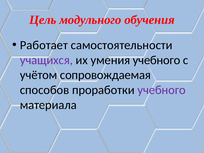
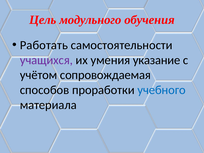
Работает: Работает -> Работать
умения учебного: учебного -> указание
учебного at (162, 90) colour: purple -> blue
